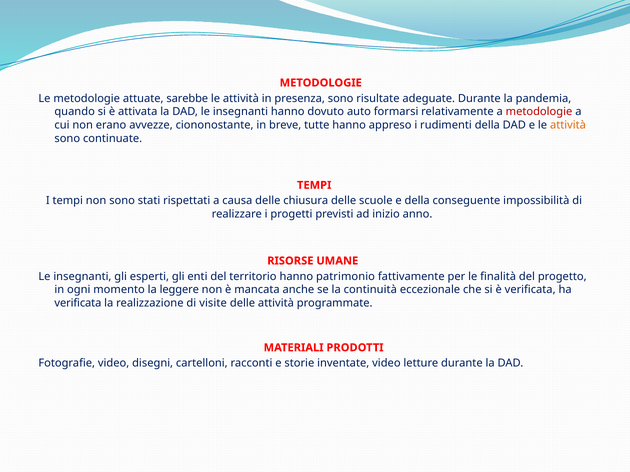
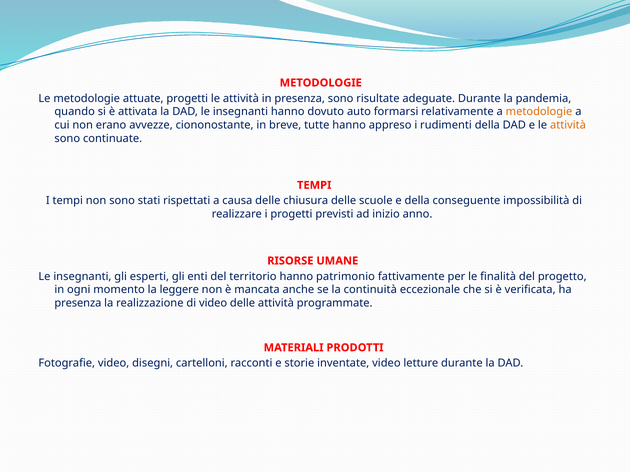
attuate sarebbe: sarebbe -> progetti
metodologie at (539, 112) colour: red -> orange
verificata at (78, 303): verificata -> presenza
di visite: visite -> video
